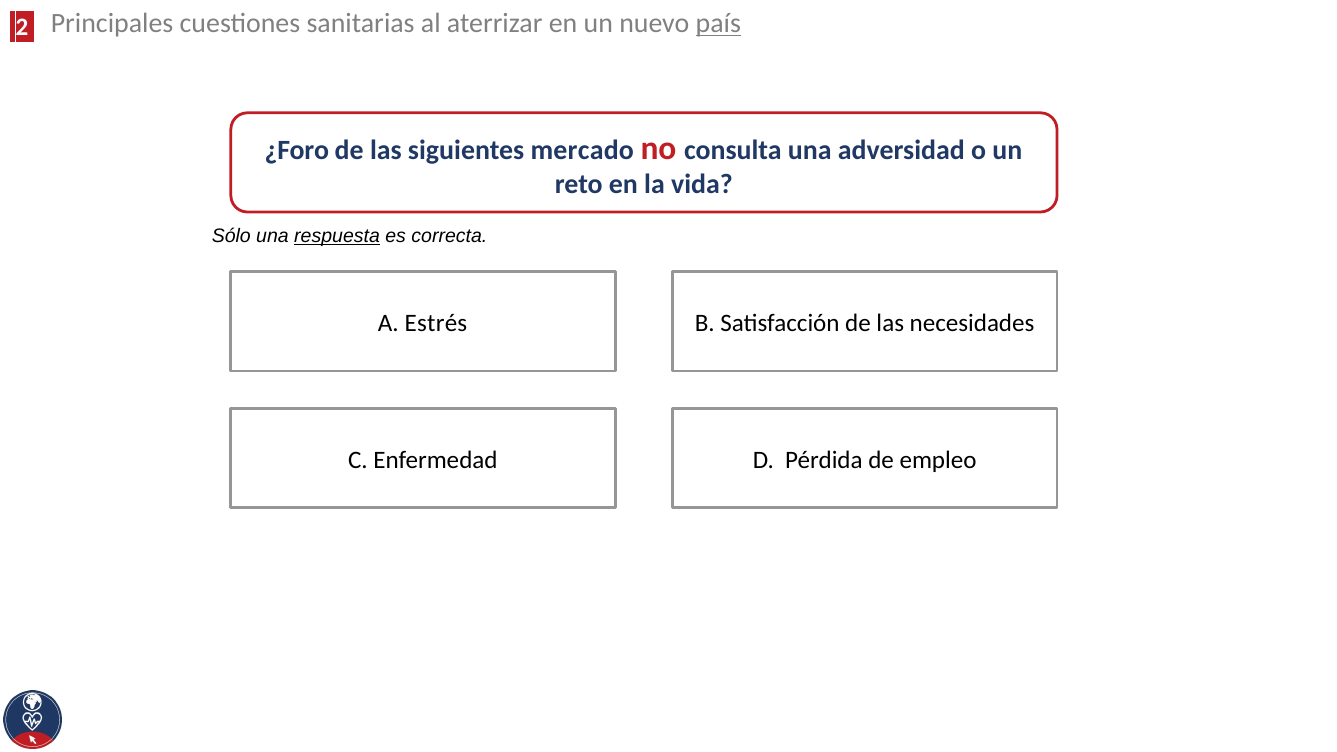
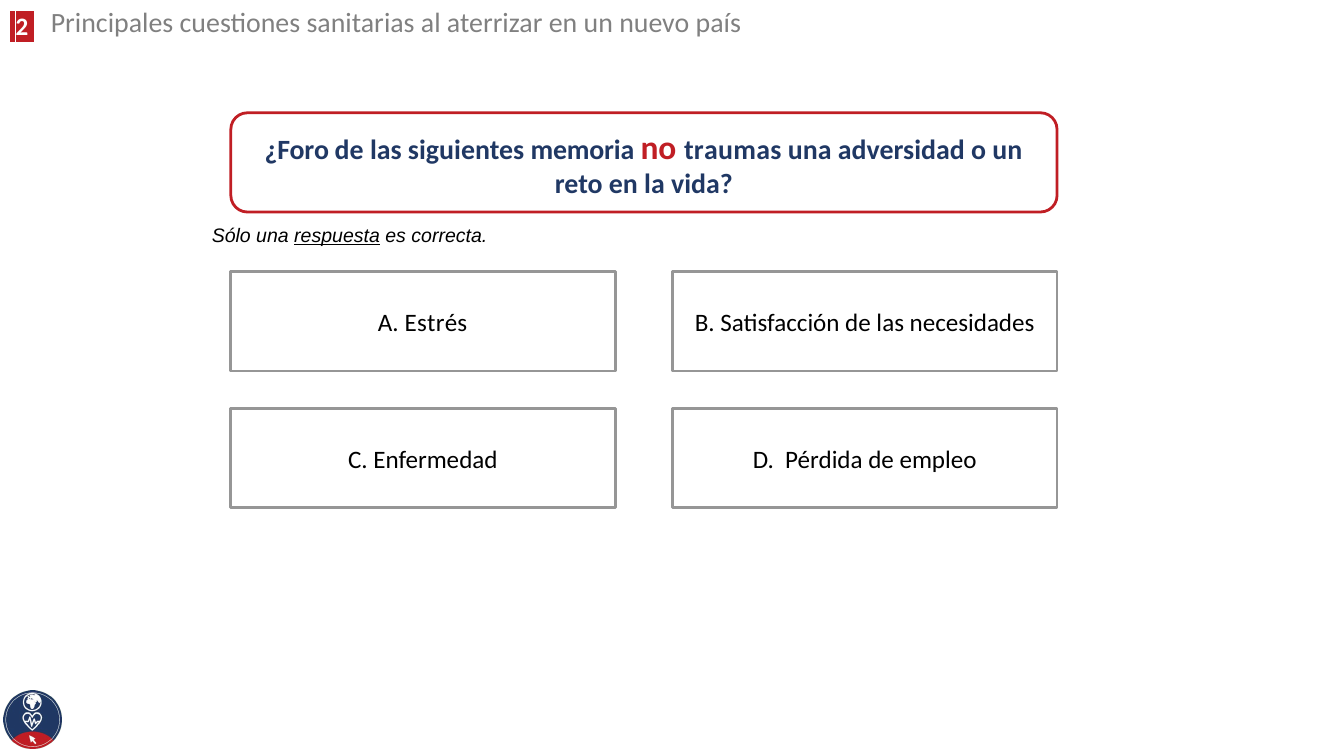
país at (718, 24) underline: present -> none
mercado: mercado -> memoria
consulta: consulta -> traumas
